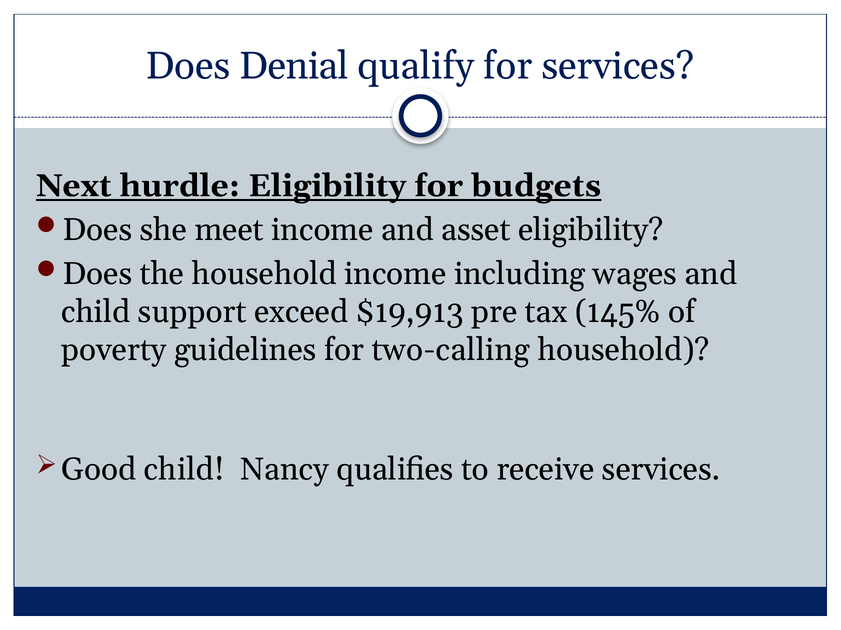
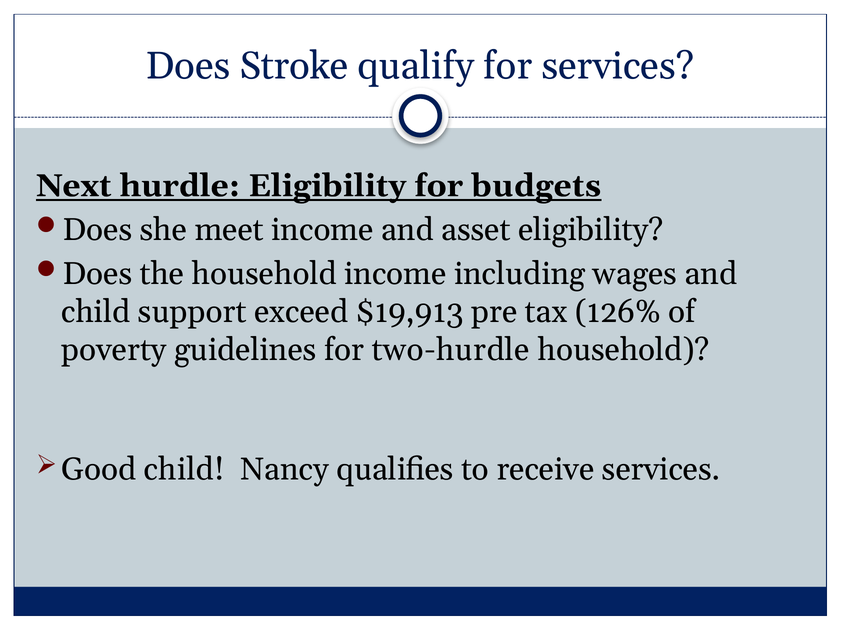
Denial: Denial -> Stroke
145%: 145% -> 126%
two-calling: two-calling -> two-hurdle
